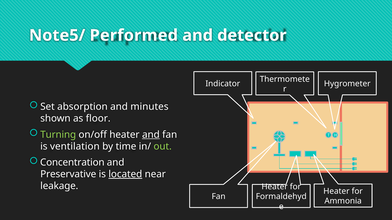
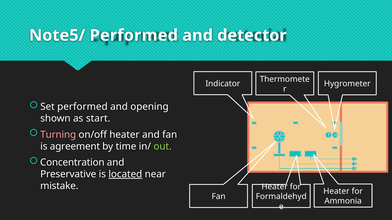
Set absorption: absorption -> performed
minutes: minutes -> opening
floor: floor -> start
Turning colour: light green -> pink
and at (151, 135) underline: present -> none
ventilation: ventilation -> agreement
leakage: leakage -> mistake
